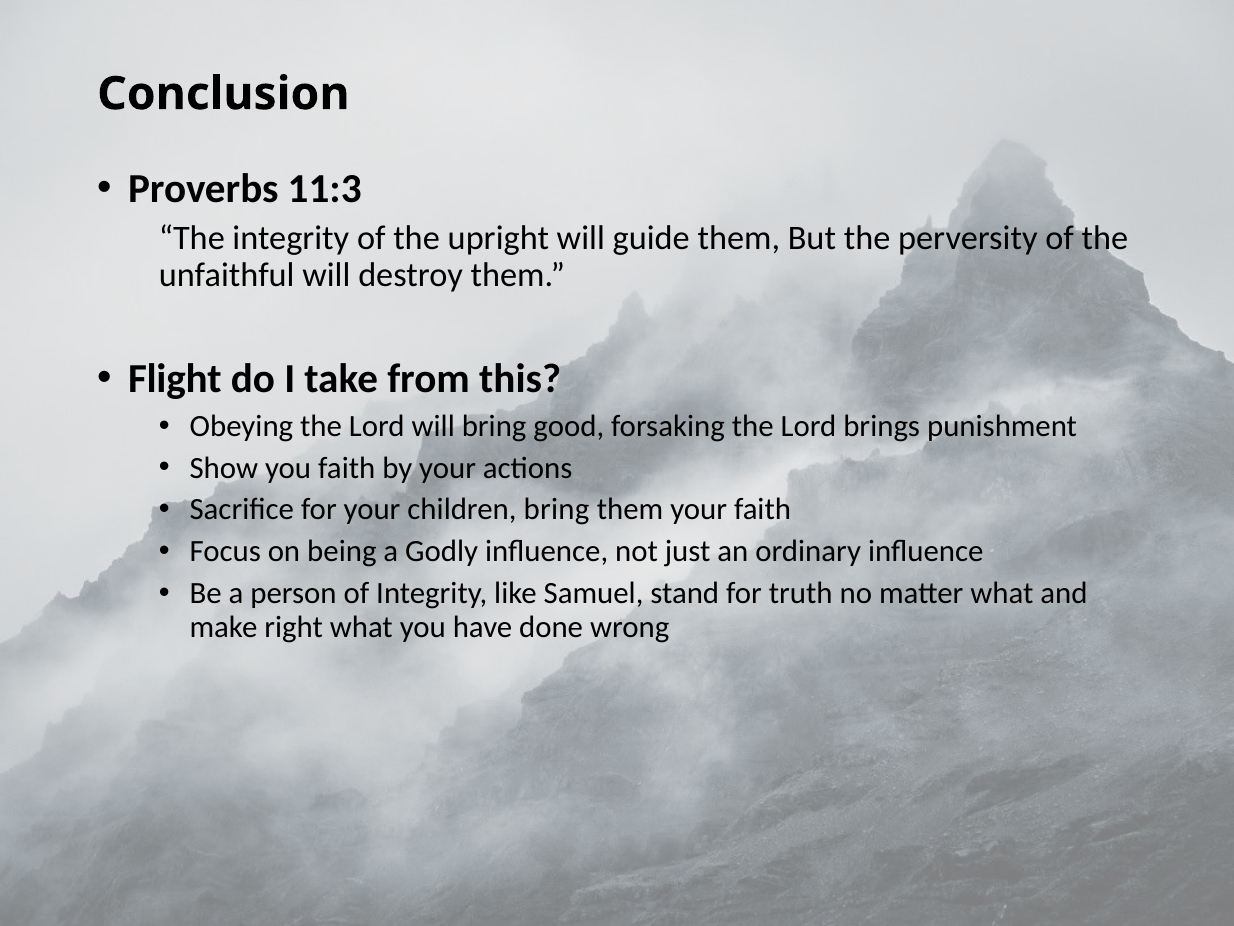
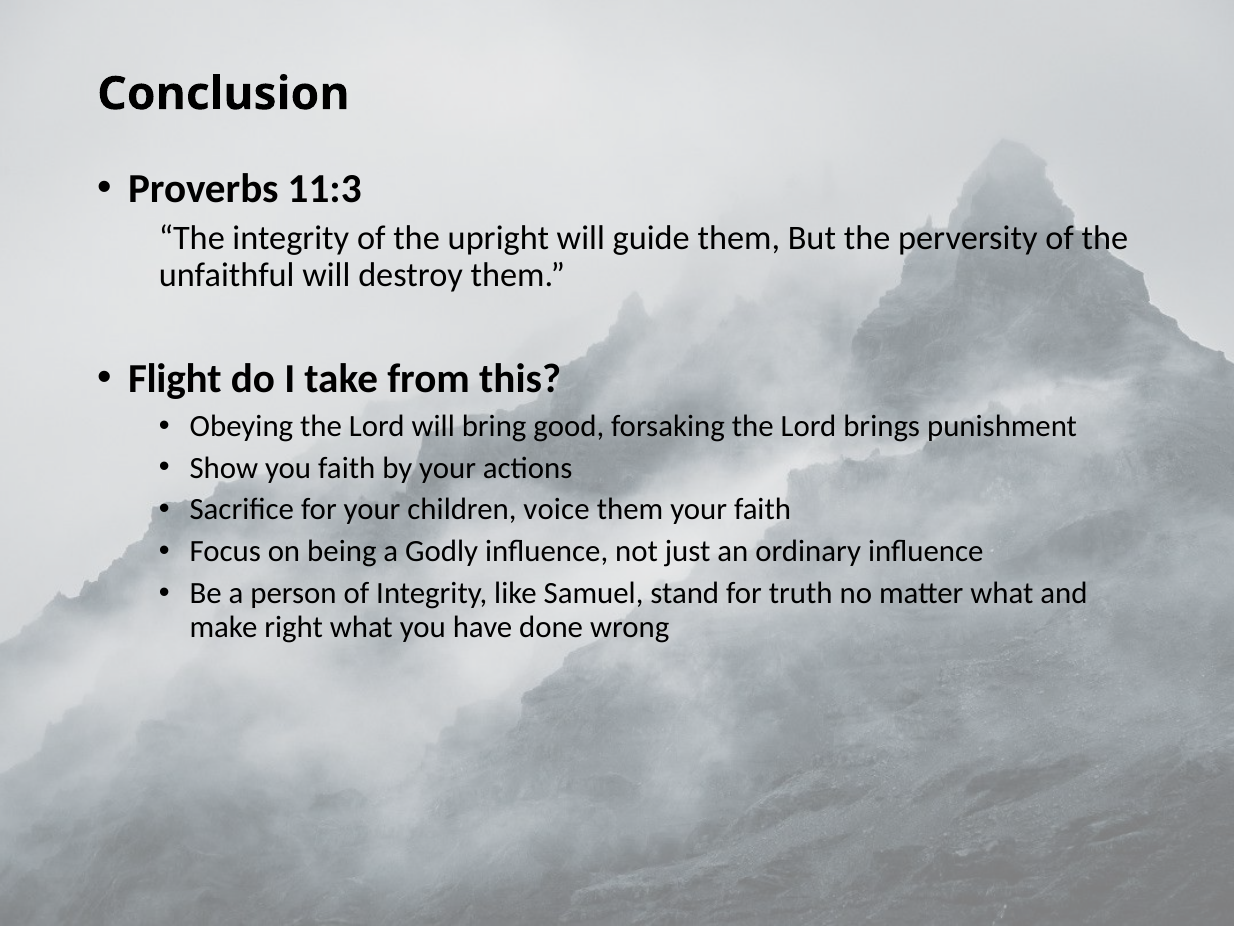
children bring: bring -> voice
